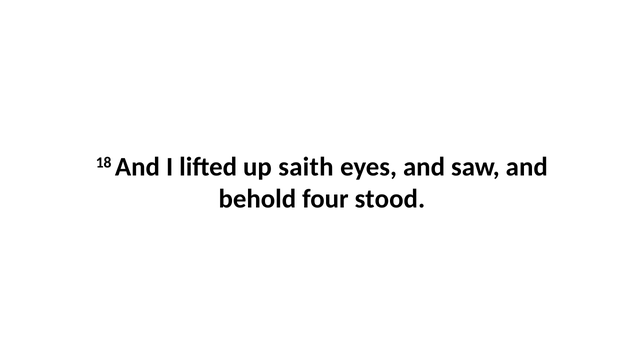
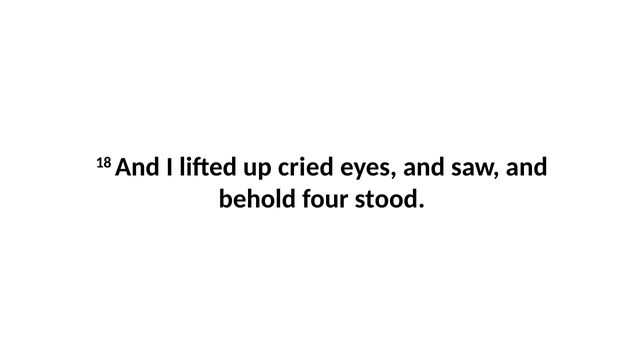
saith: saith -> cried
